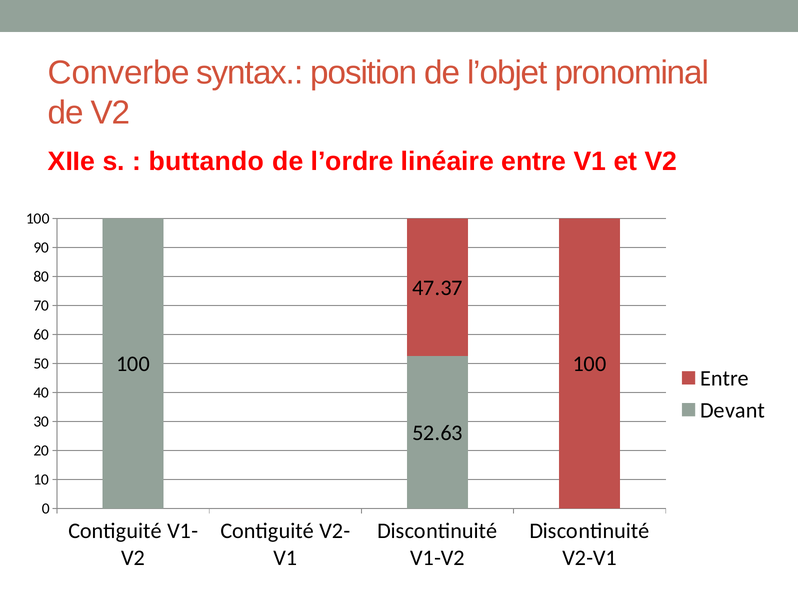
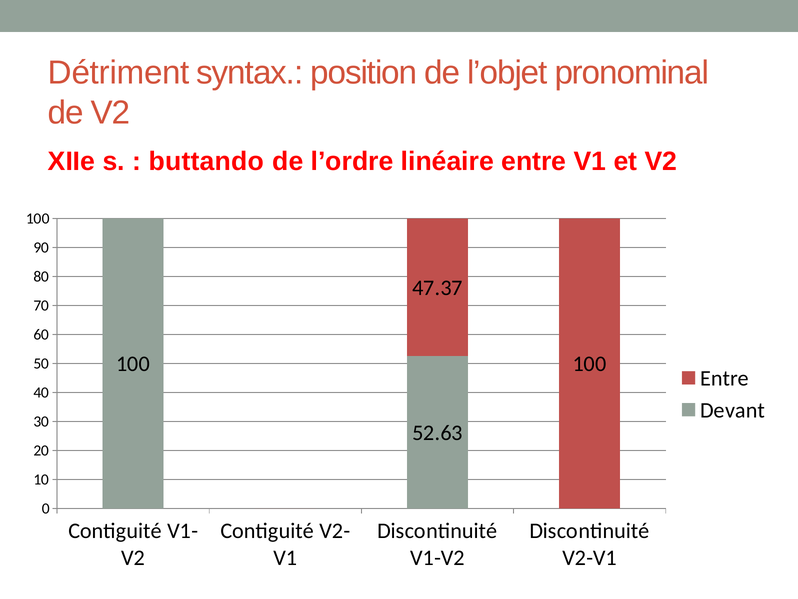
Converbe: Converbe -> Détriment
